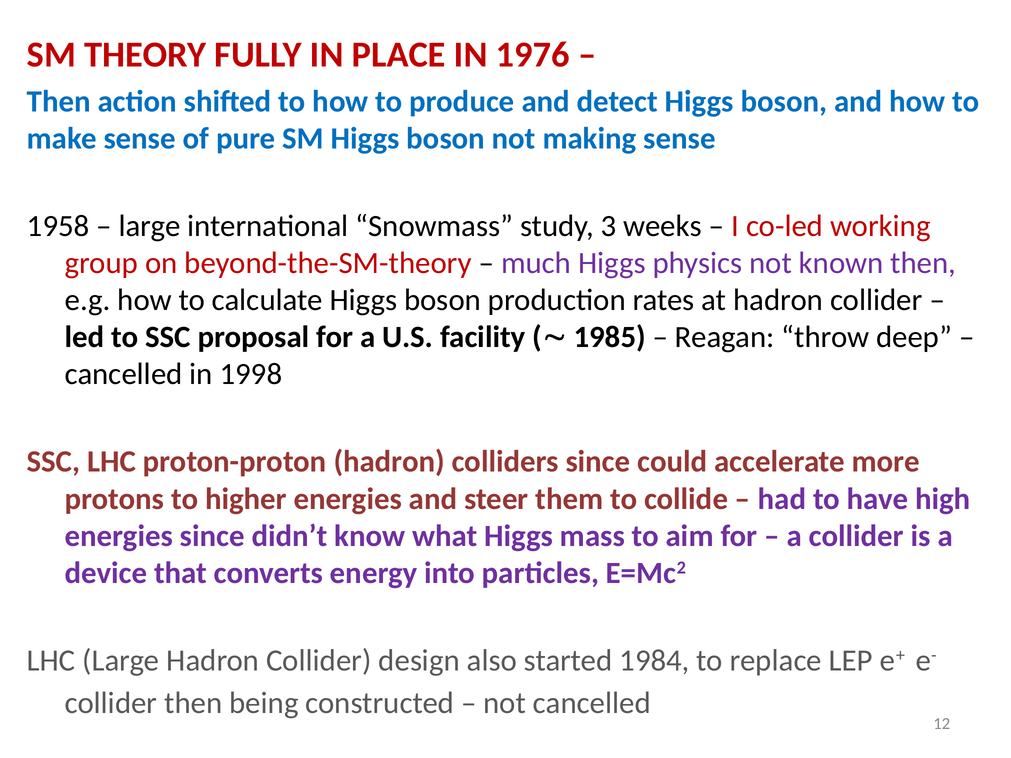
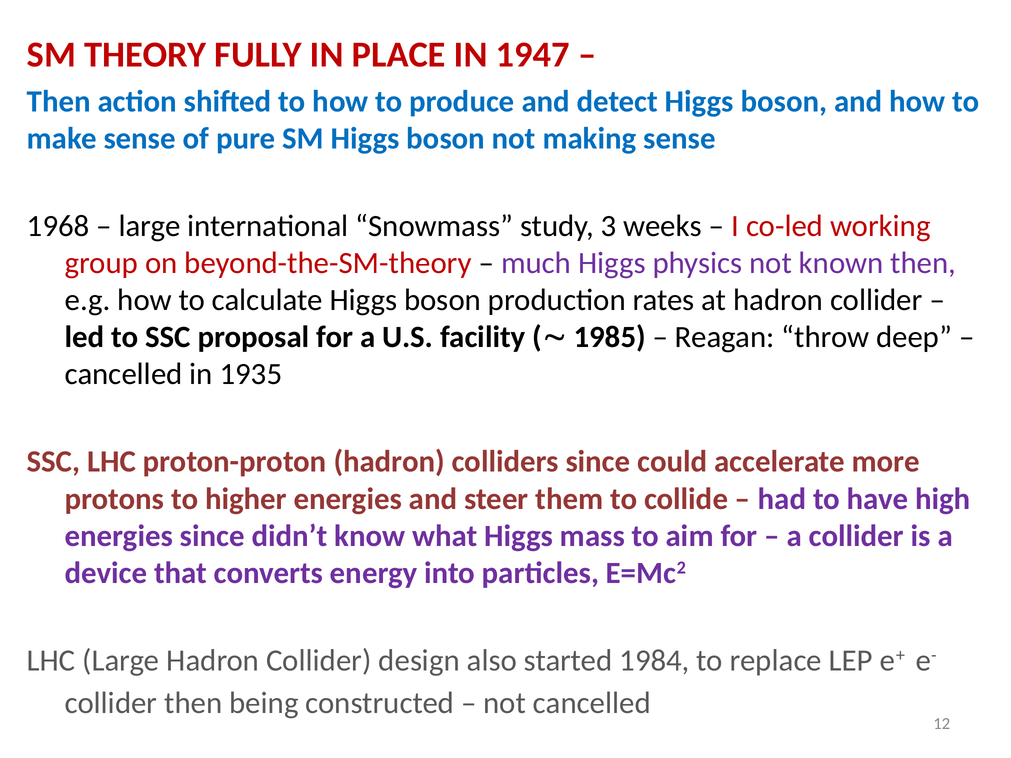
1976: 1976 -> 1947
1958: 1958 -> 1968
1998: 1998 -> 1935
